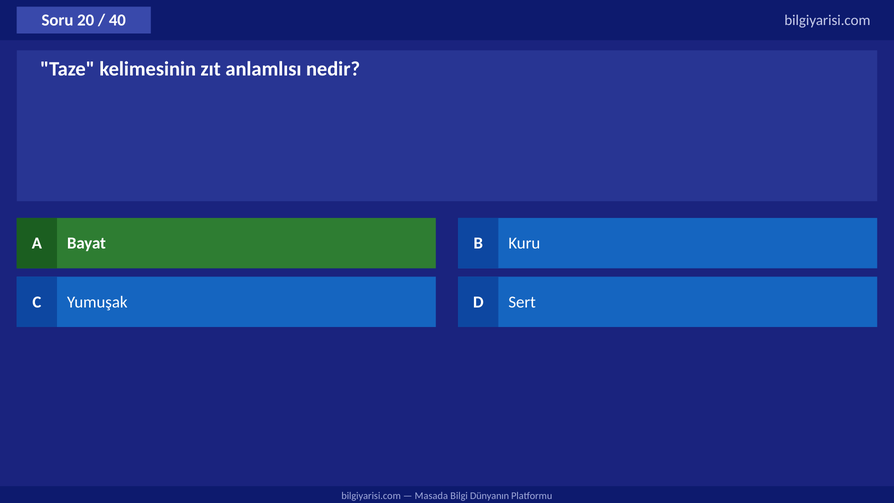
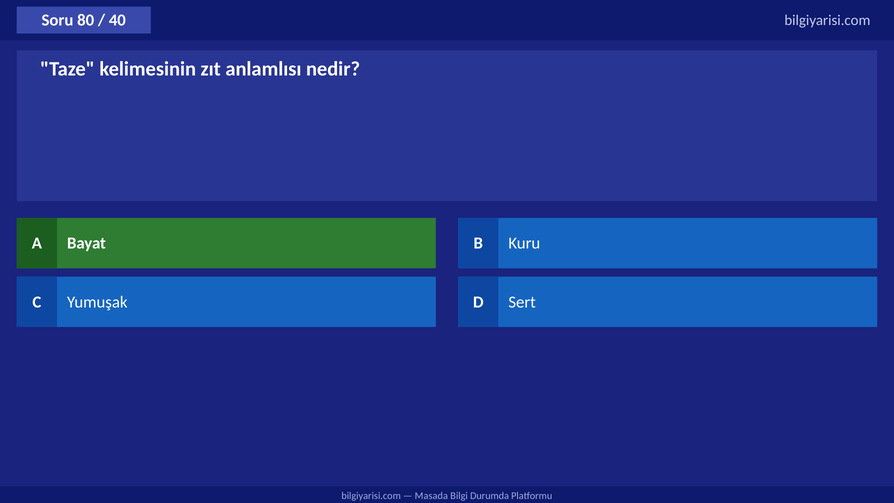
20: 20 -> 80
Dünyanın: Dünyanın -> Durumda
